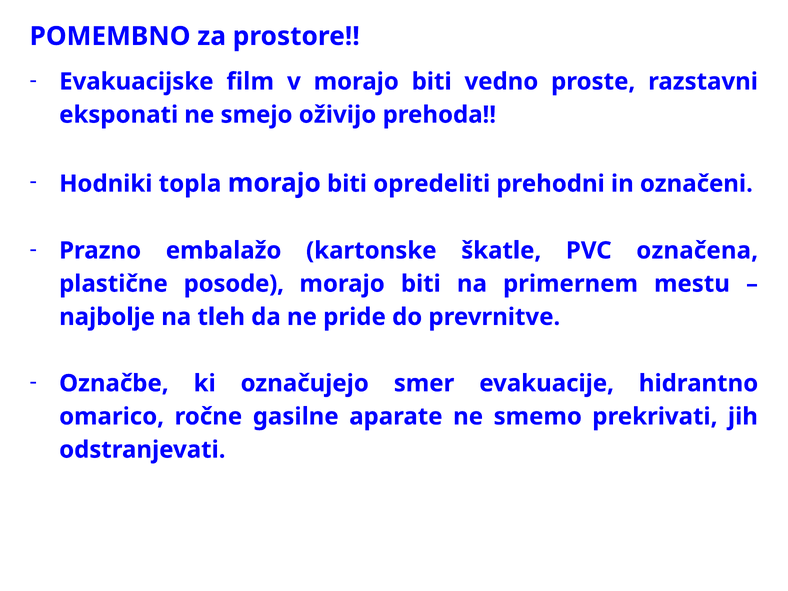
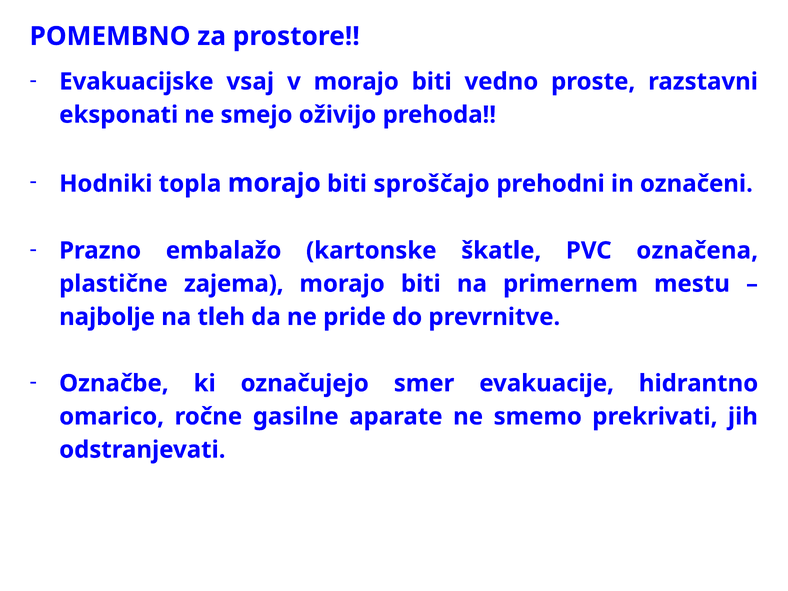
film: film -> vsaj
opredeliti: opredeliti -> sproščajo
posode: posode -> zajema
